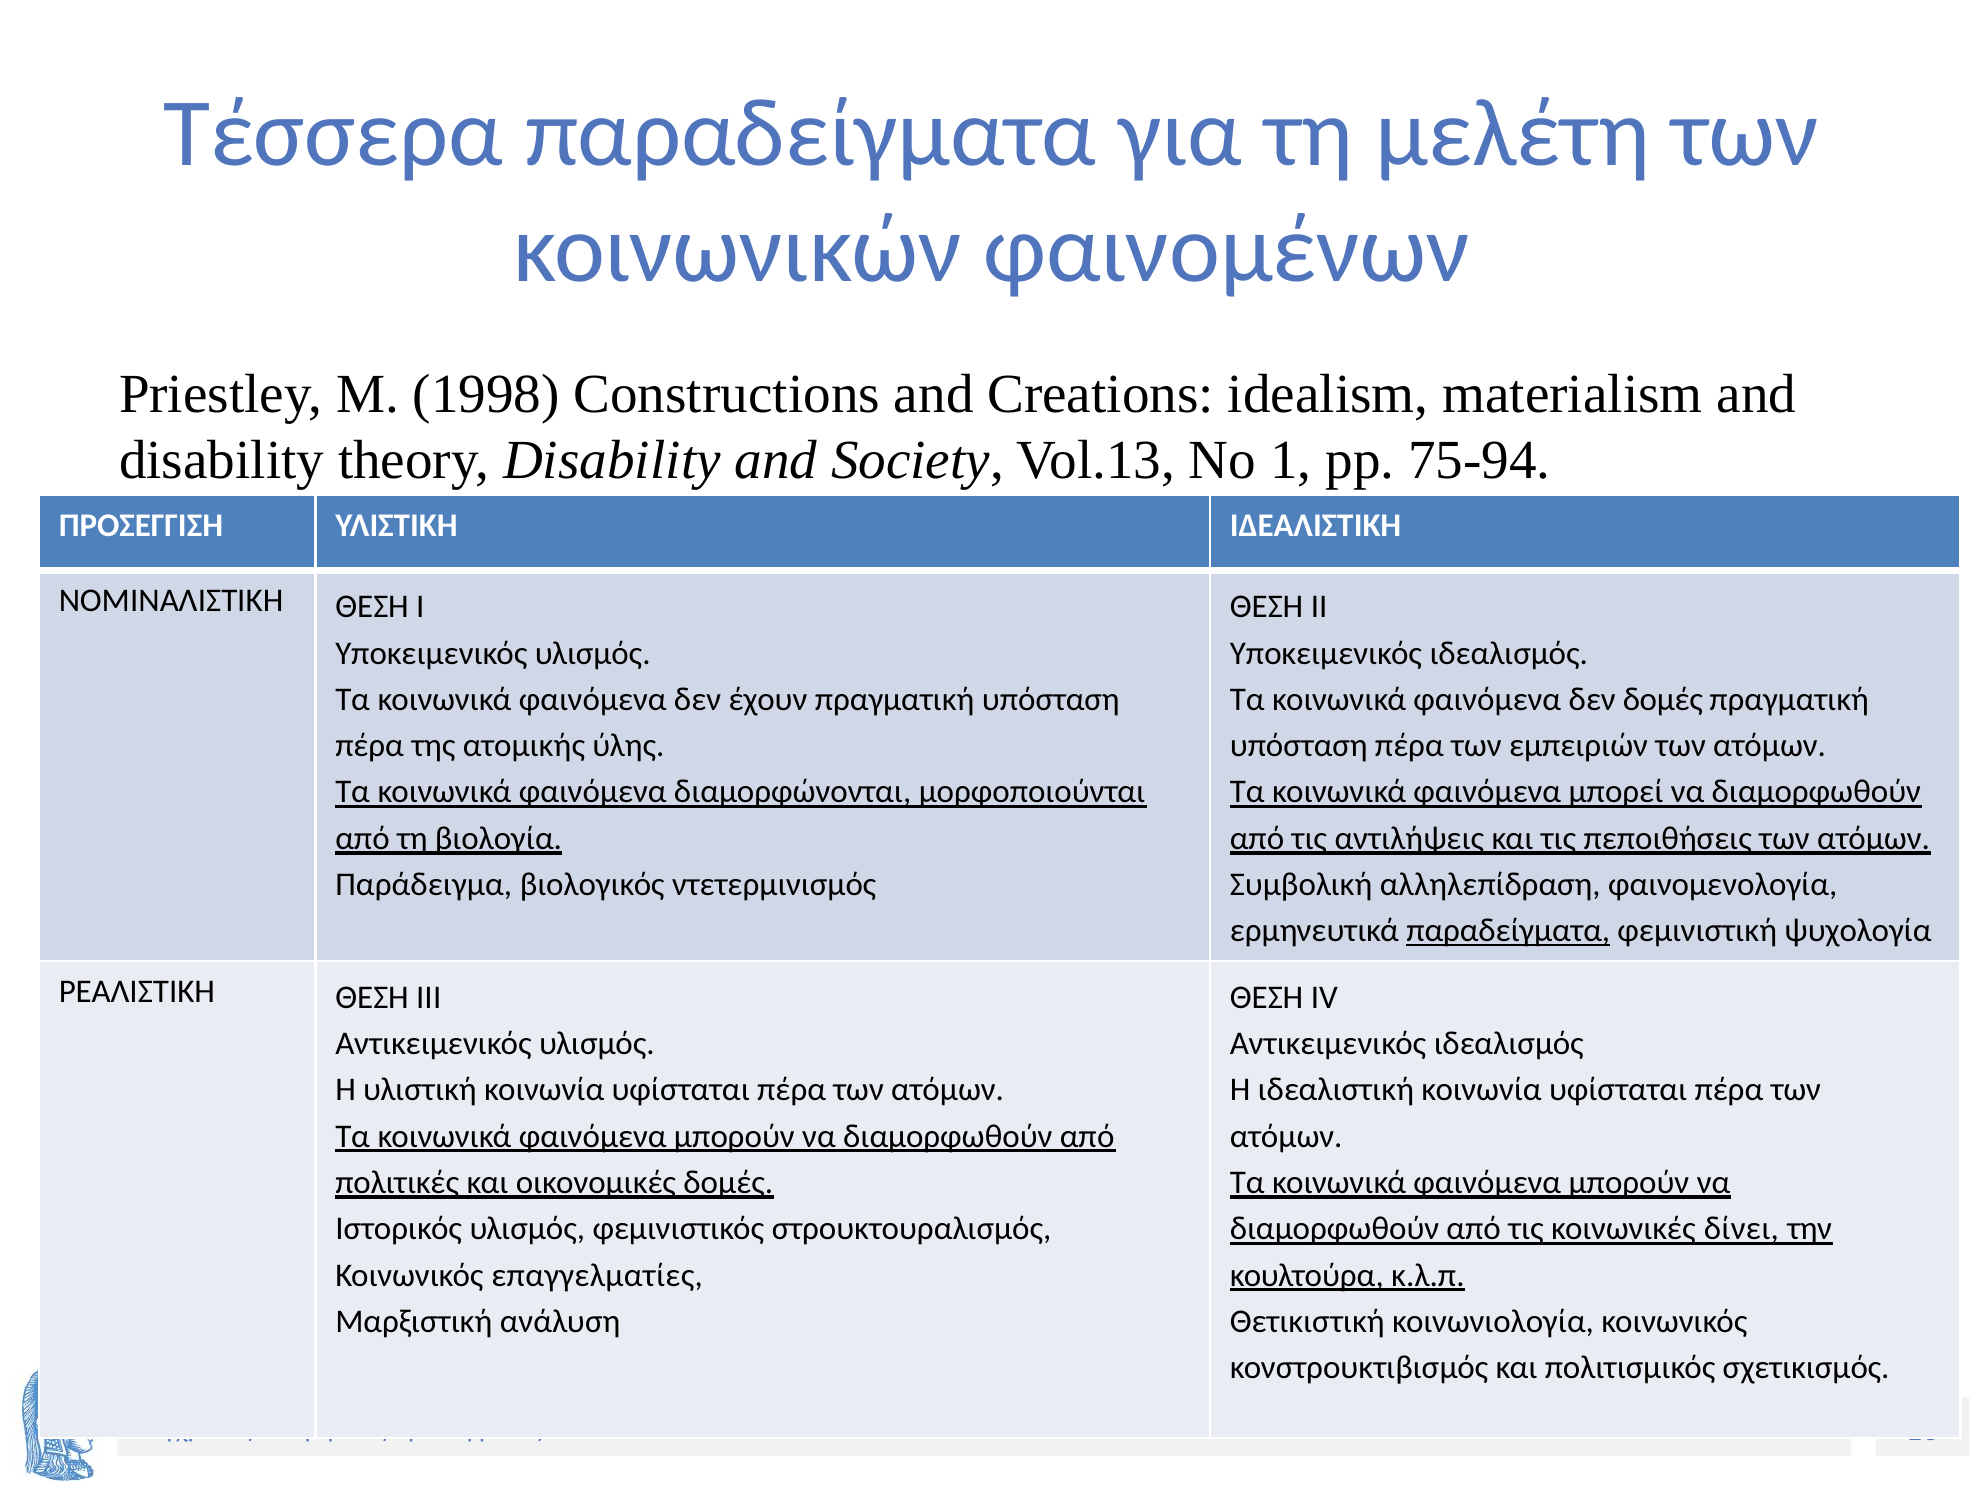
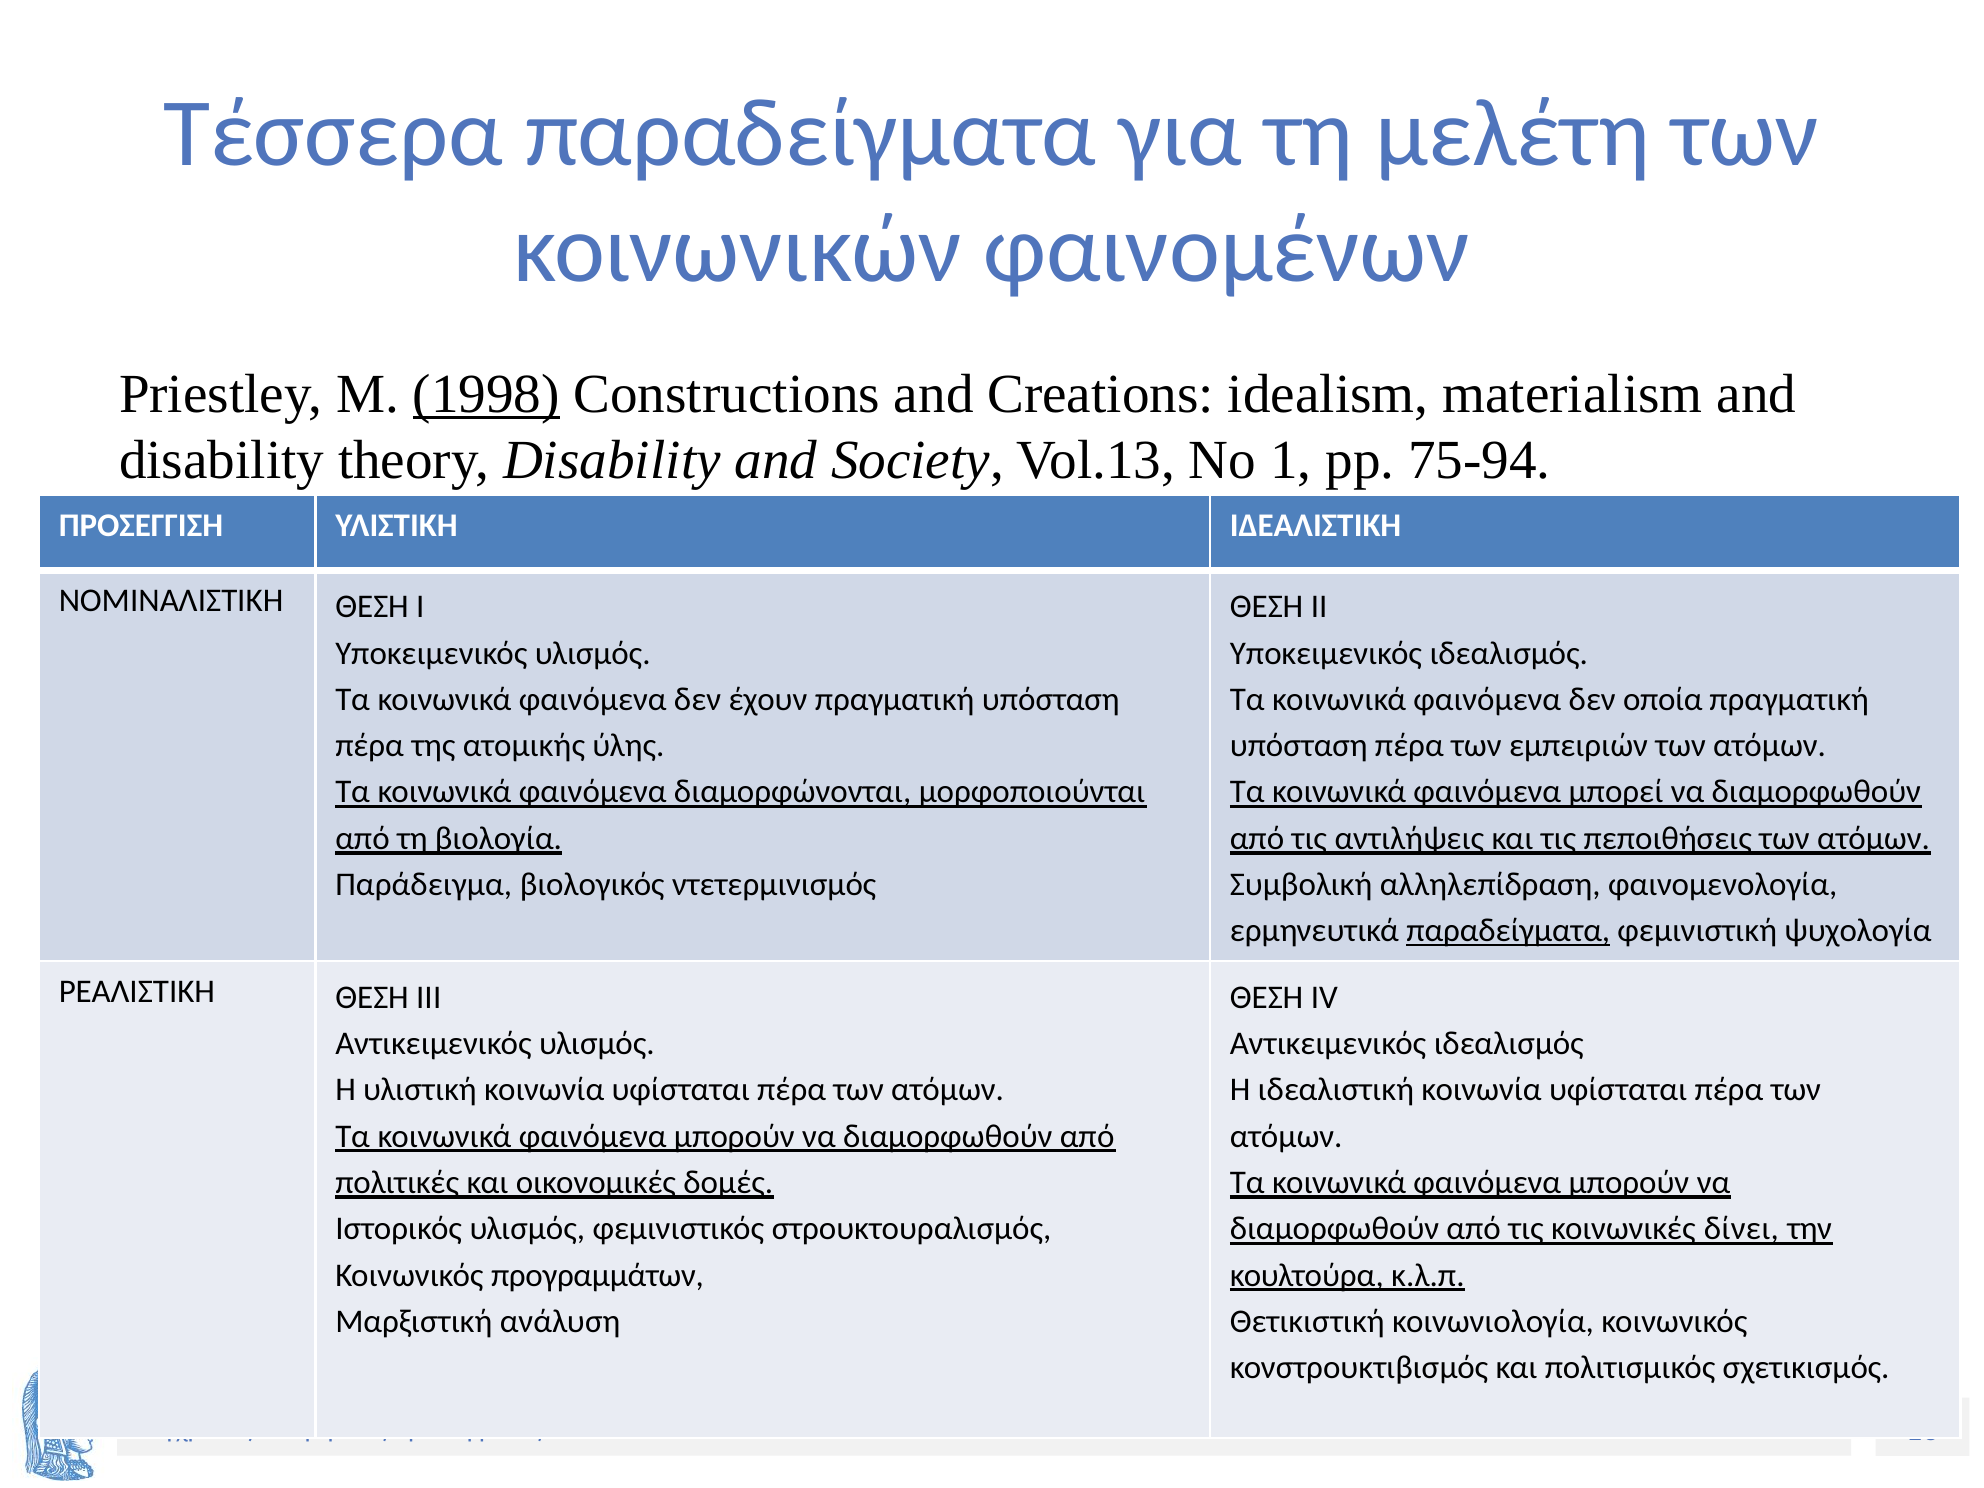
1998 underline: none -> present
δεν δομές: δομές -> οποία
επαγγελματίες: επαγγελματίες -> προγραμμάτων
